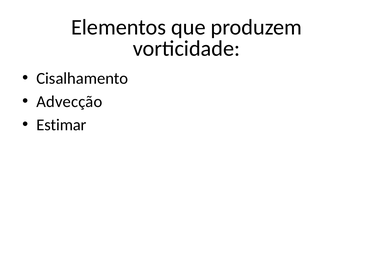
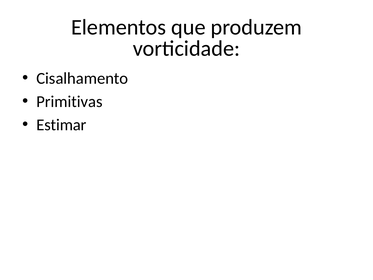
Advecção: Advecção -> Primitivas
